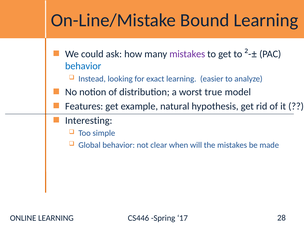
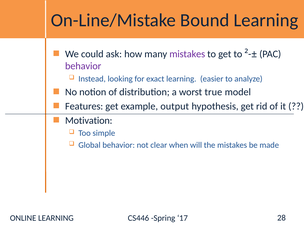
behavior at (83, 66) colour: blue -> purple
natural: natural -> output
Interesting: Interesting -> Motivation
